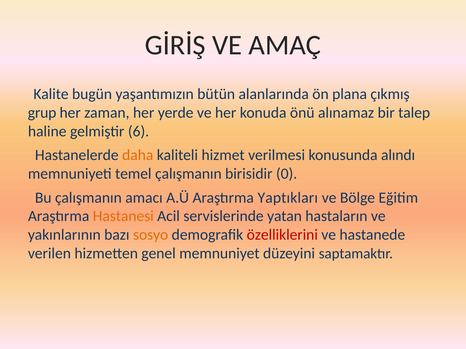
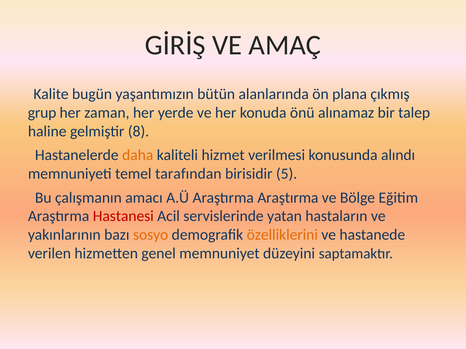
6: 6 -> 8
temel çalışmanın: çalışmanın -> tarafından
0: 0 -> 5
Araştırma Yaptıkları: Yaptıkları -> Araştırma
Hastanesi colour: orange -> red
özelliklerini colour: red -> orange
